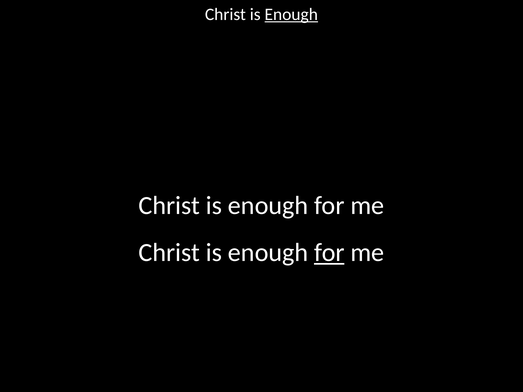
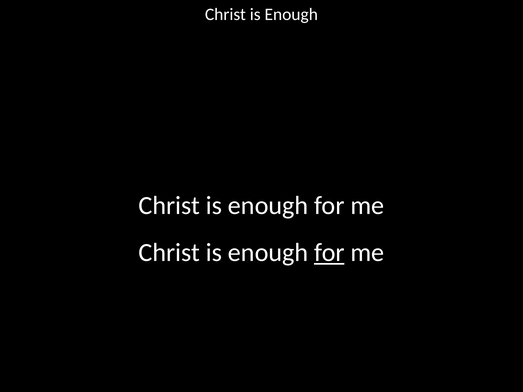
Enough at (291, 14) underline: present -> none
